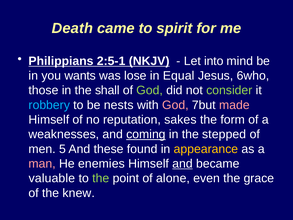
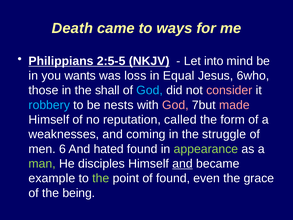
spirit: spirit -> ways
2:5-1: 2:5-1 -> 2:5-5
lose: lose -> loss
God at (150, 90) colour: light green -> light blue
consider colour: light green -> pink
sakes: sakes -> called
coming underline: present -> none
stepped: stepped -> struggle
5: 5 -> 6
these: these -> hated
appearance colour: yellow -> light green
man colour: pink -> light green
enemies: enemies -> disciples
valuable: valuable -> example
of alone: alone -> found
knew: knew -> being
